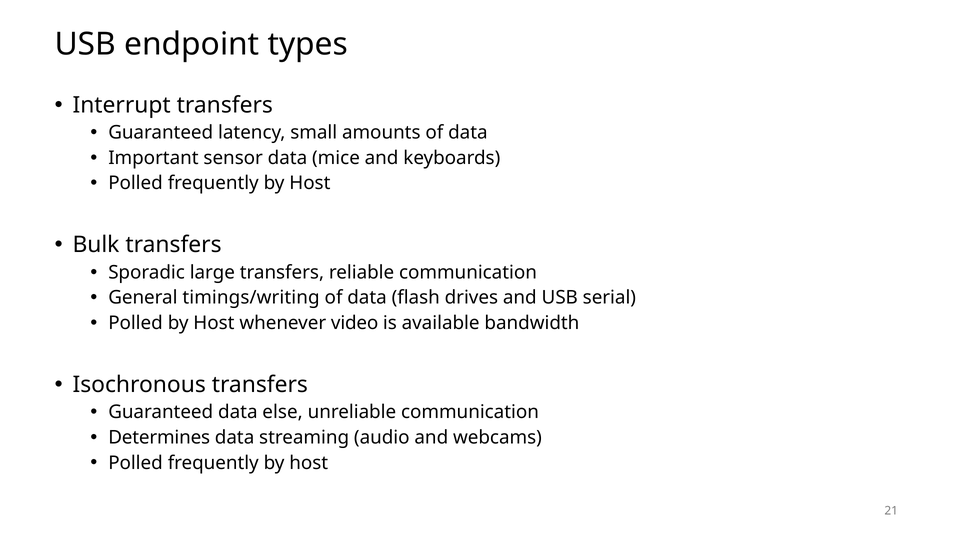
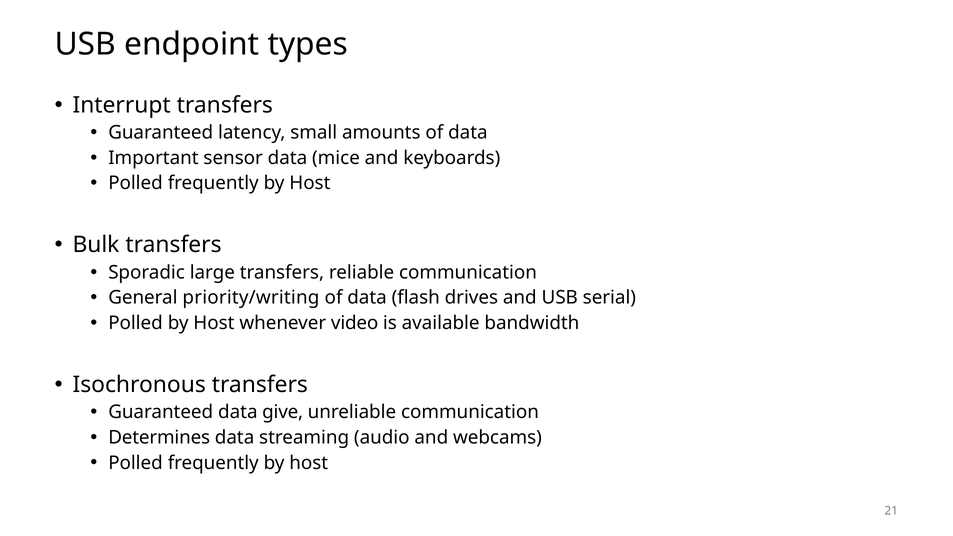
timings/writing: timings/writing -> priority/writing
else: else -> give
